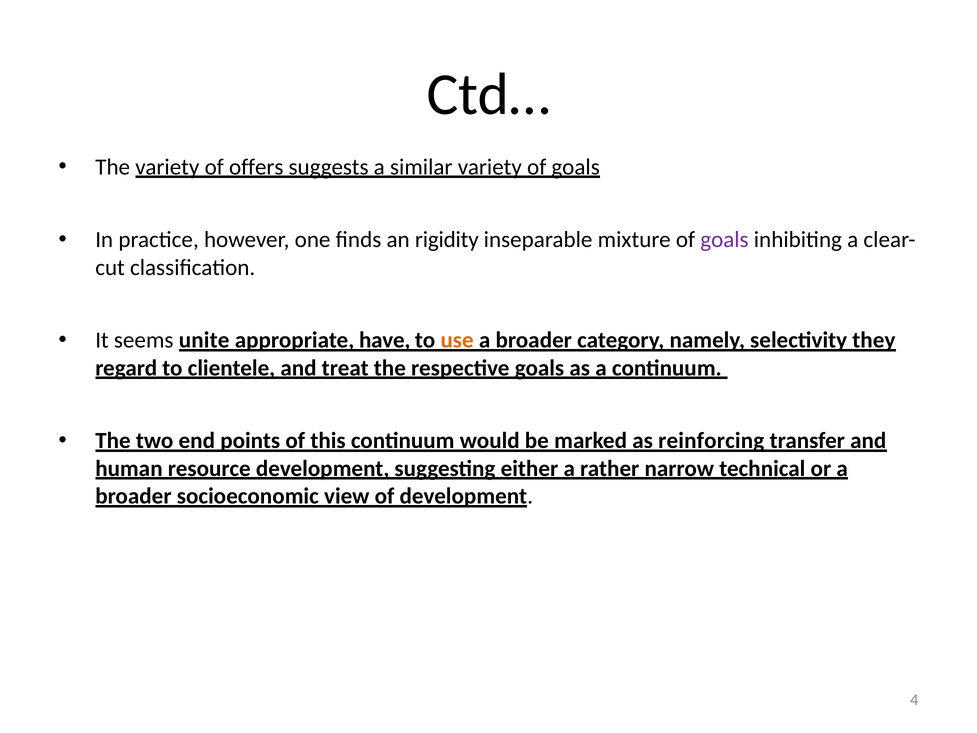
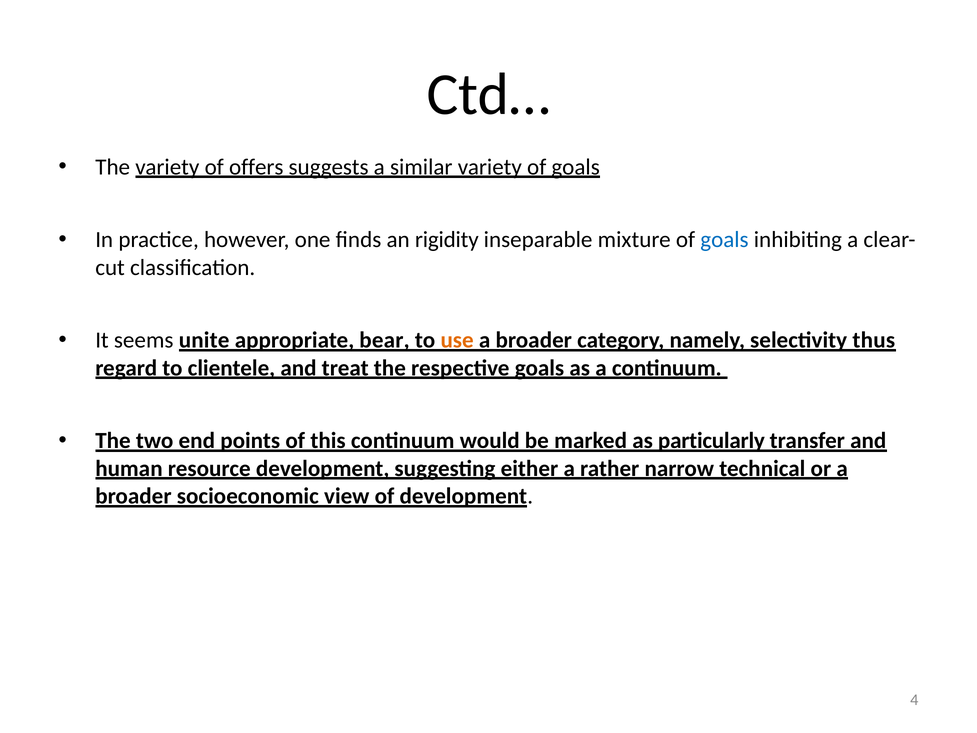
goals at (724, 240) colour: purple -> blue
have: have -> bear
they: they -> thus
reinforcing: reinforcing -> particularly
